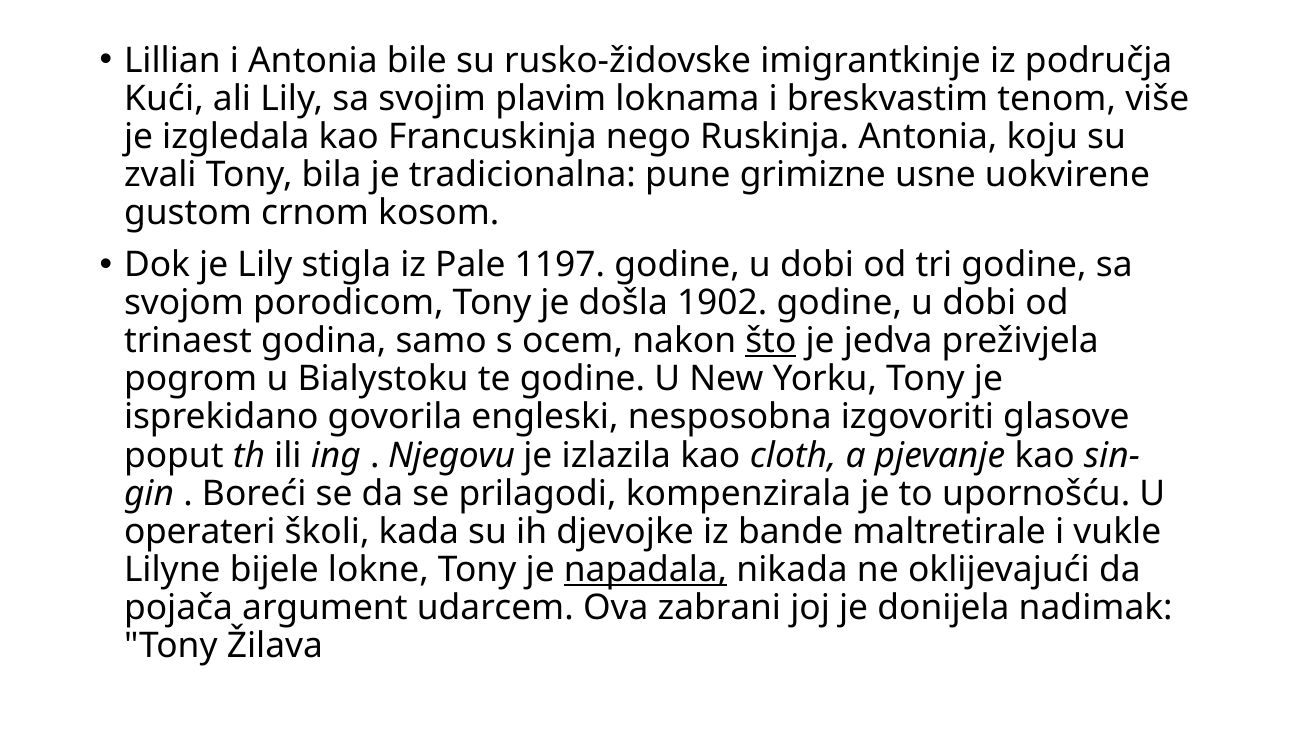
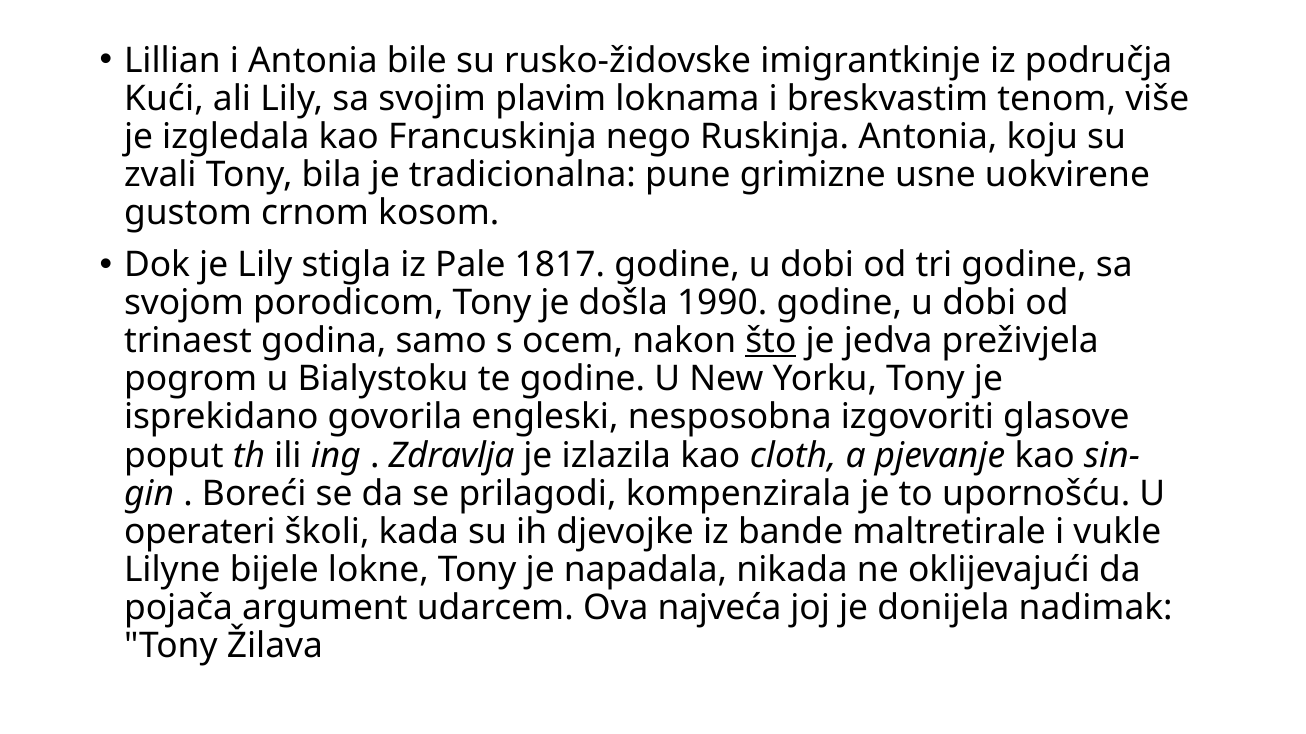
1197: 1197 -> 1817
1902: 1902 -> 1990
Njegovu: Njegovu -> Zdravlja
napadala underline: present -> none
zabrani: zabrani -> najveća
